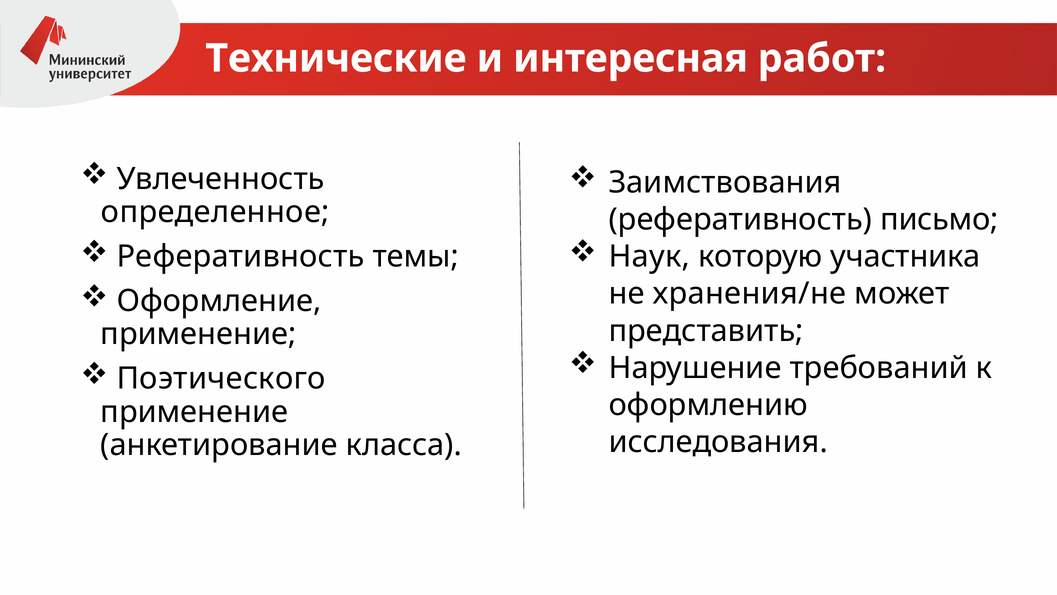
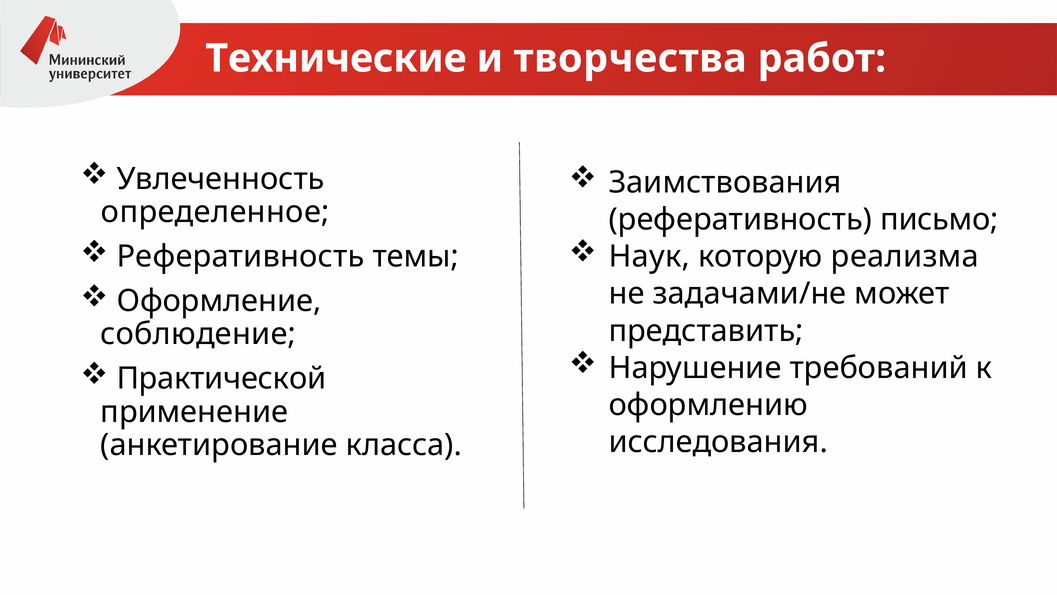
интересная: интересная -> творчества
участника: участника -> реализма
хранения/не: хранения/не -> задачами/не
применение at (198, 334): применение -> соблюдение
Поэтического: Поэтического -> Практической
